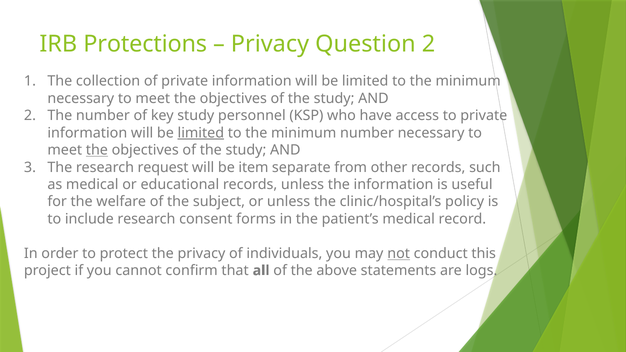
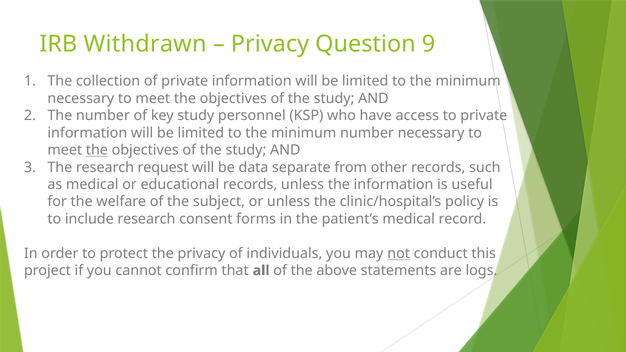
Protections: Protections -> Withdrawn
Question 2: 2 -> 9
limited at (201, 133) underline: present -> none
item: item -> data
